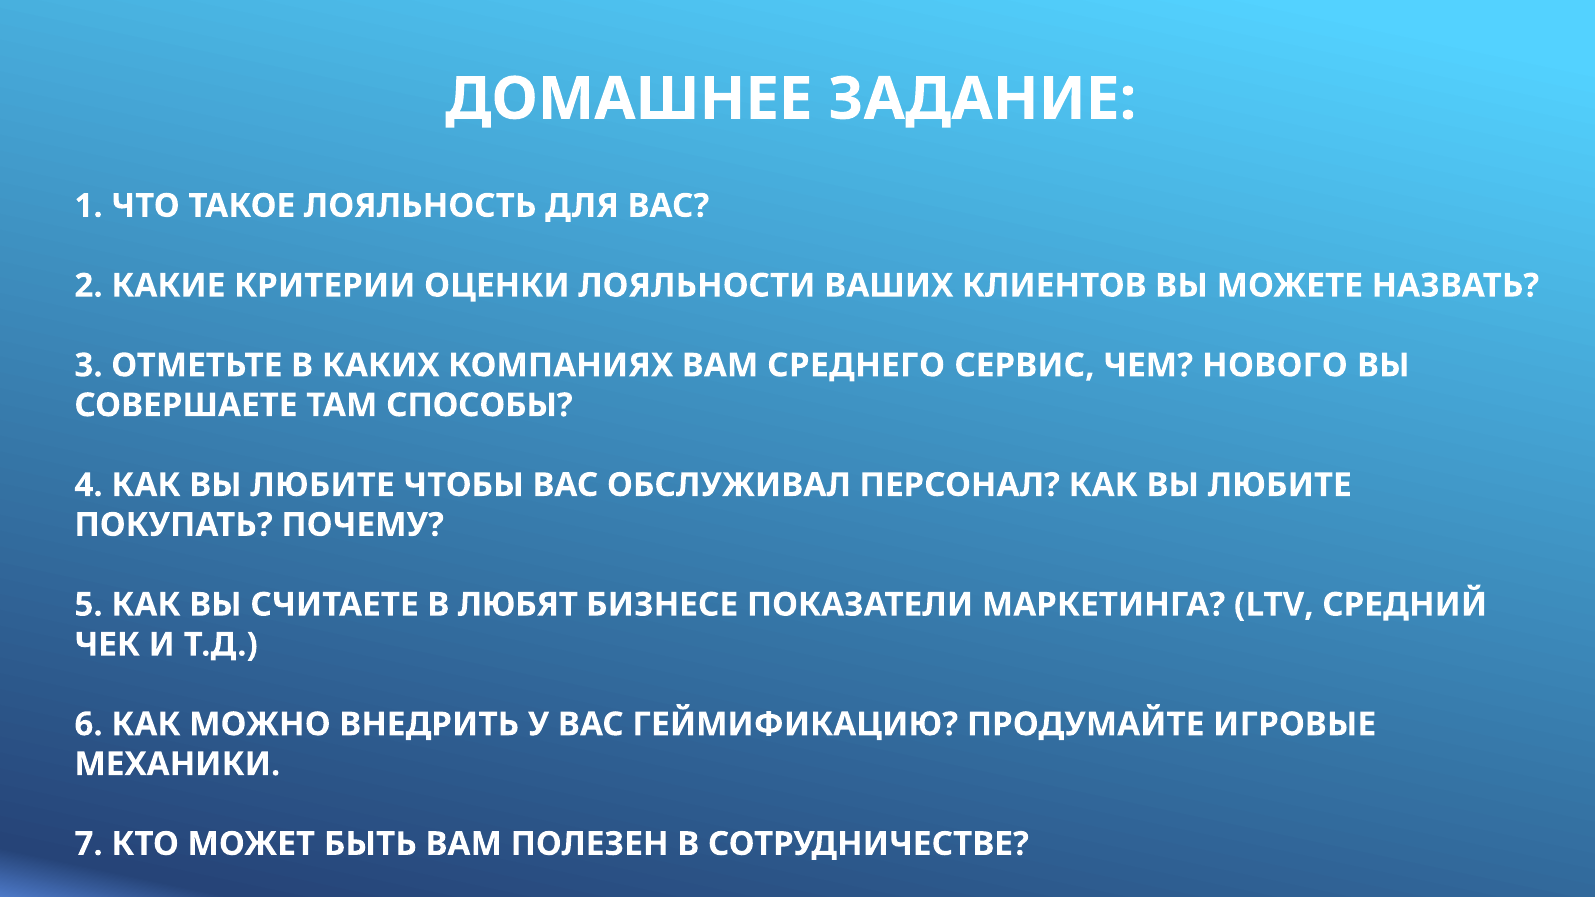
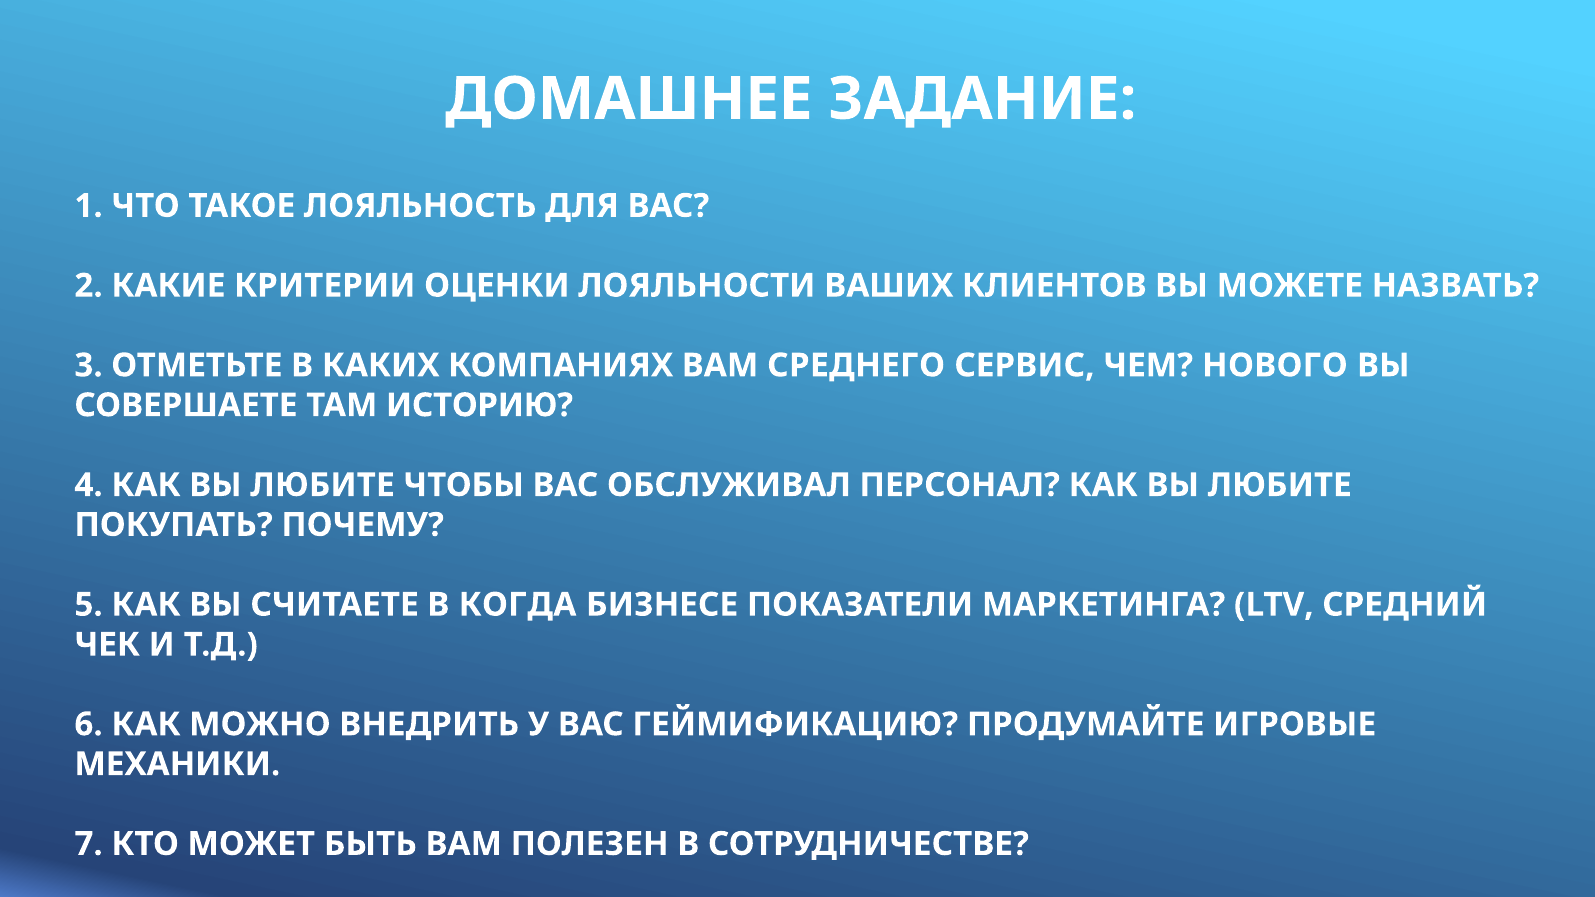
СПОСОБЫ: СПОСОБЫ -> ИСТОРИЮ
ЛЮБЯТ: ЛЮБЯТ -> КОГДА
